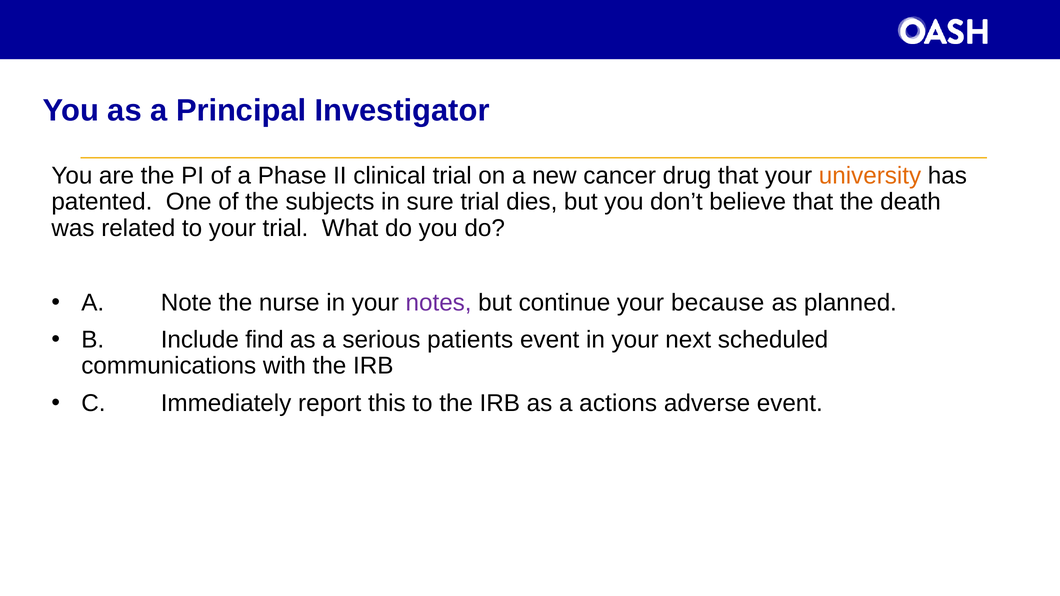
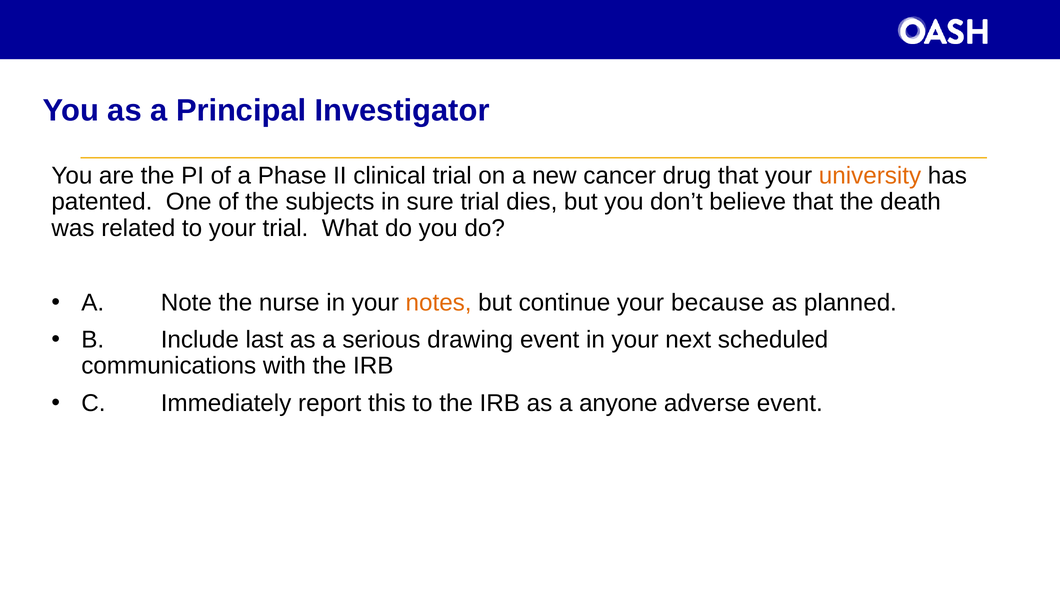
notes colour: purple -> orange
find: find -> last
patients: patients -> drawing
actions: actions -> anyone
